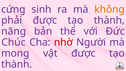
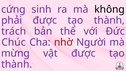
không colour: orange -> black
năng: năng -> trách
mong: mong -> mừng
